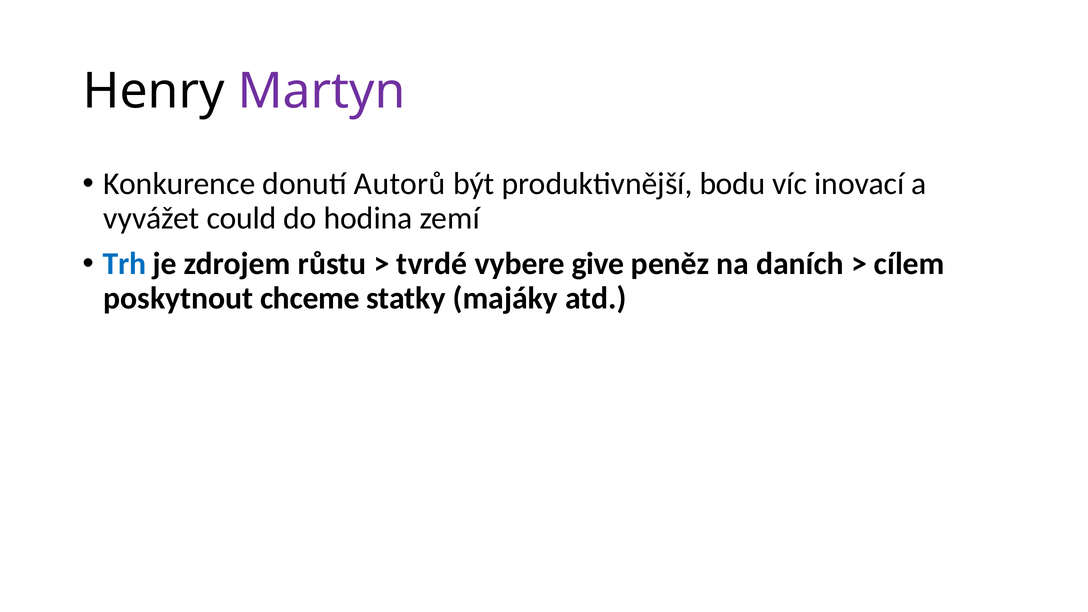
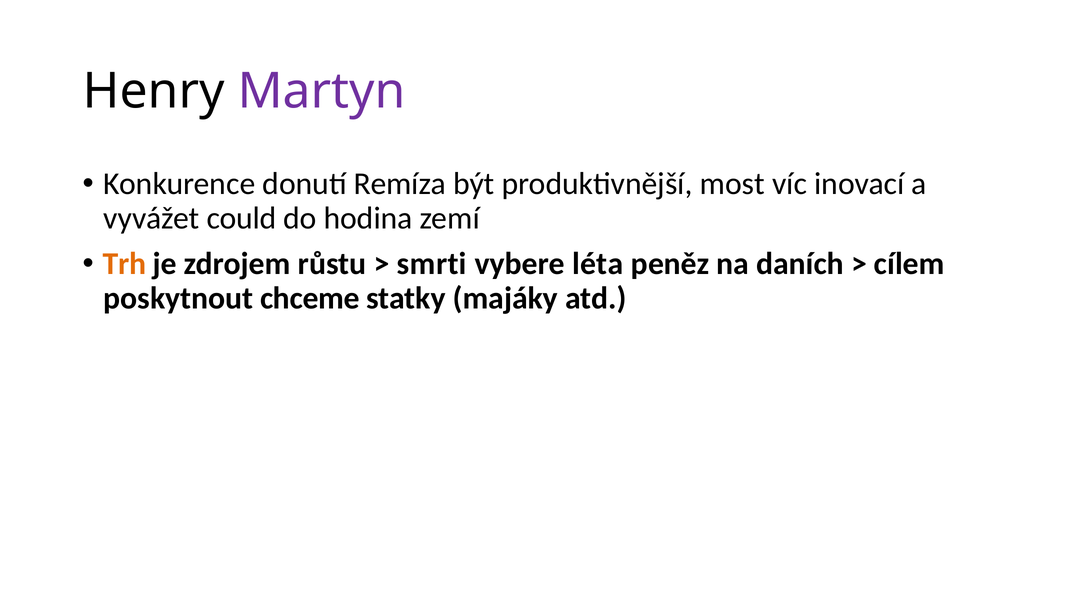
Autorů: Autorů -> Remíza
bodu: bodu -> most
Trh colour: blue -> orange
tvrdé: tvrdé -> smrti
give: give -> léta
